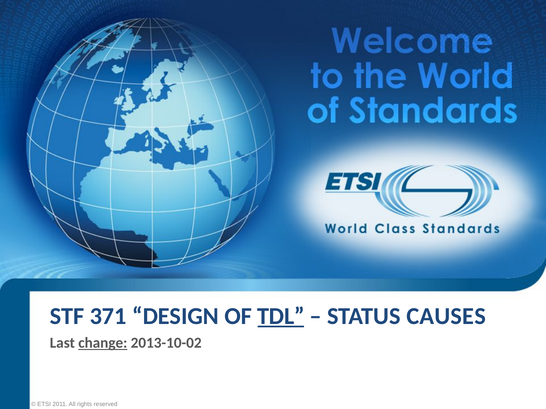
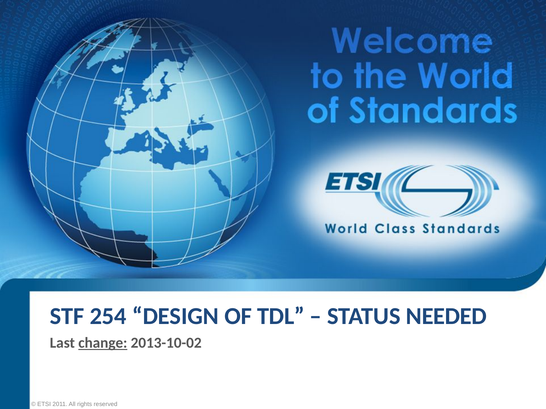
371: 371 -> 254
TDL underline: present -> none
CAUSES: CAUSES -> NEEDED
